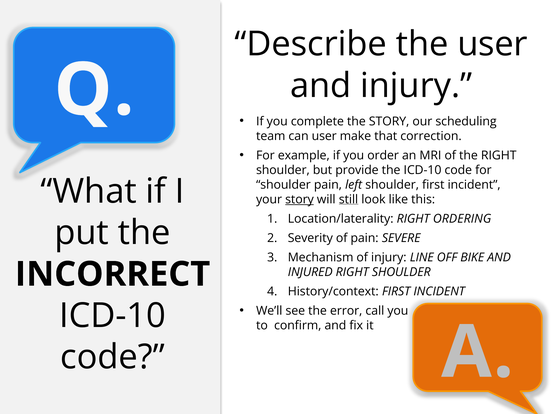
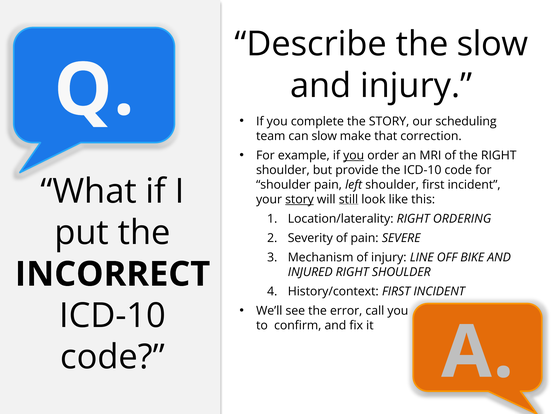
the user: user -> slow
can user: user -> slow
you at (354, 155) underline: none -> present
